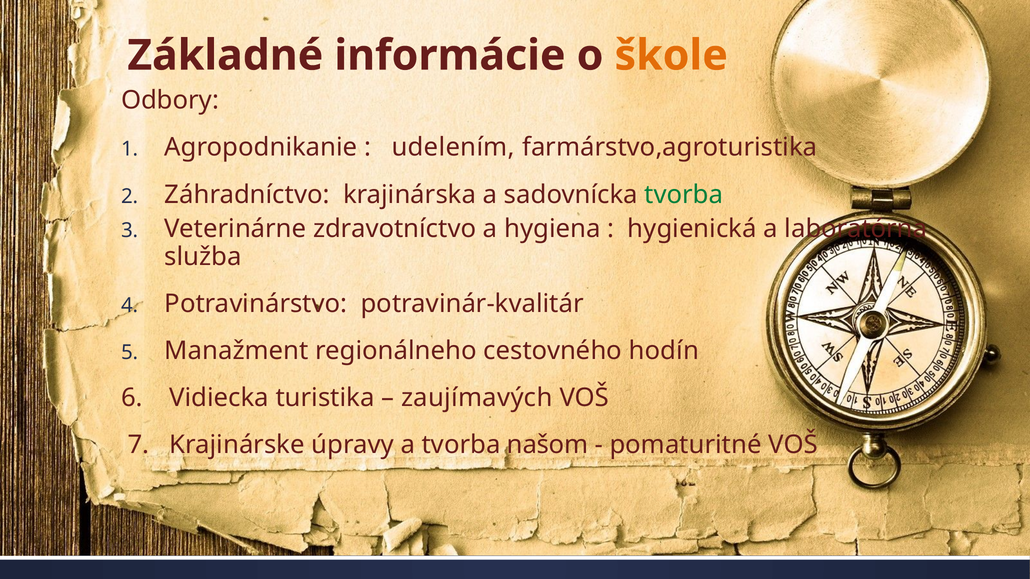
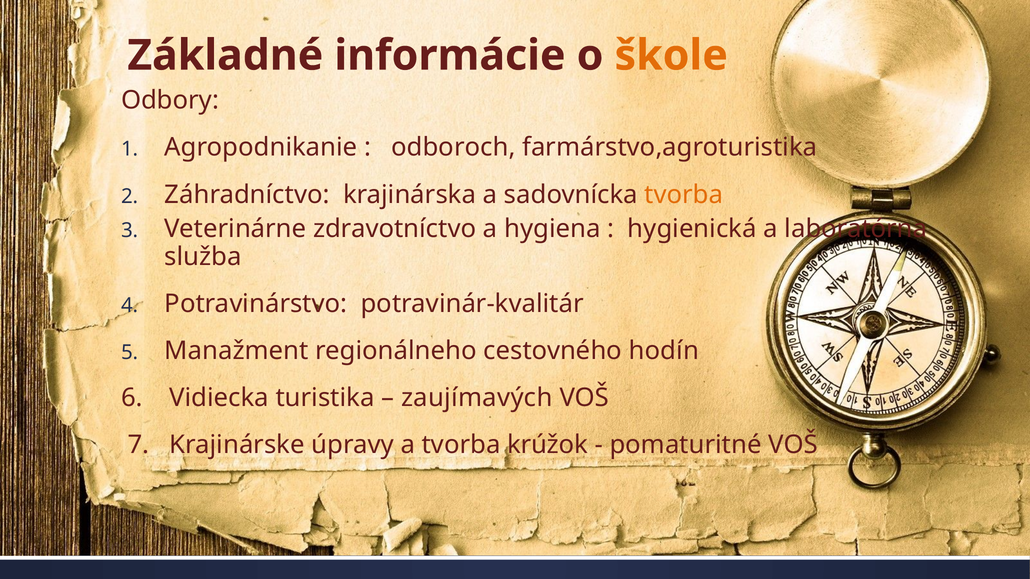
udelením: udelením -> odboroch
tvorba at (684, 195) colour: green -> orange
našom: našom -> krúžok
